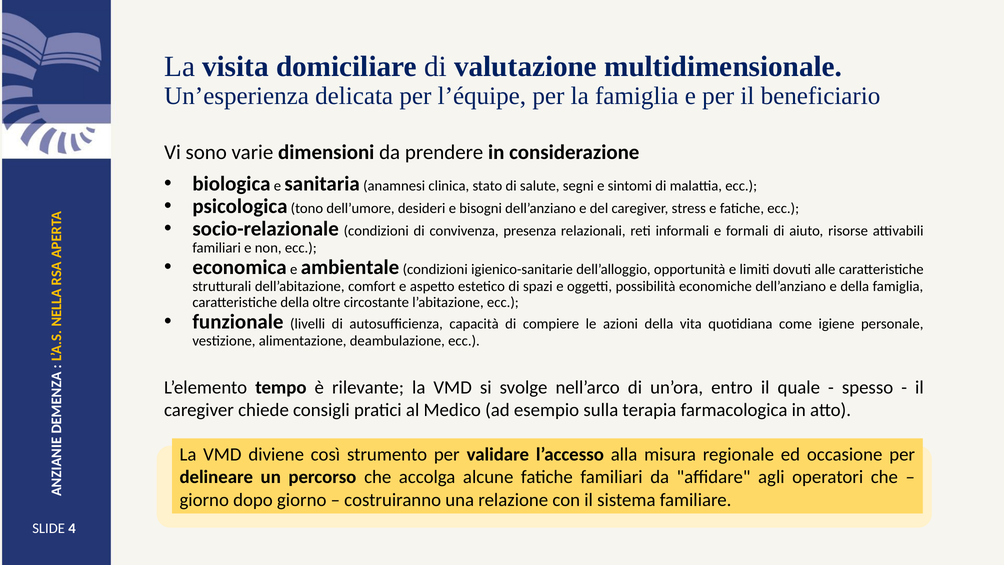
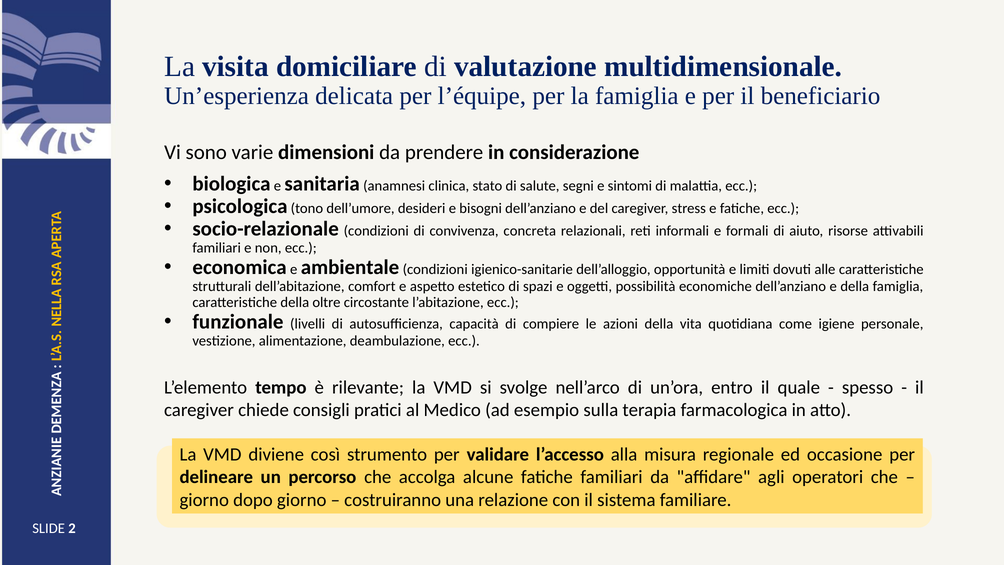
presenza: presenza -> concreta
4: 4 -> 2
